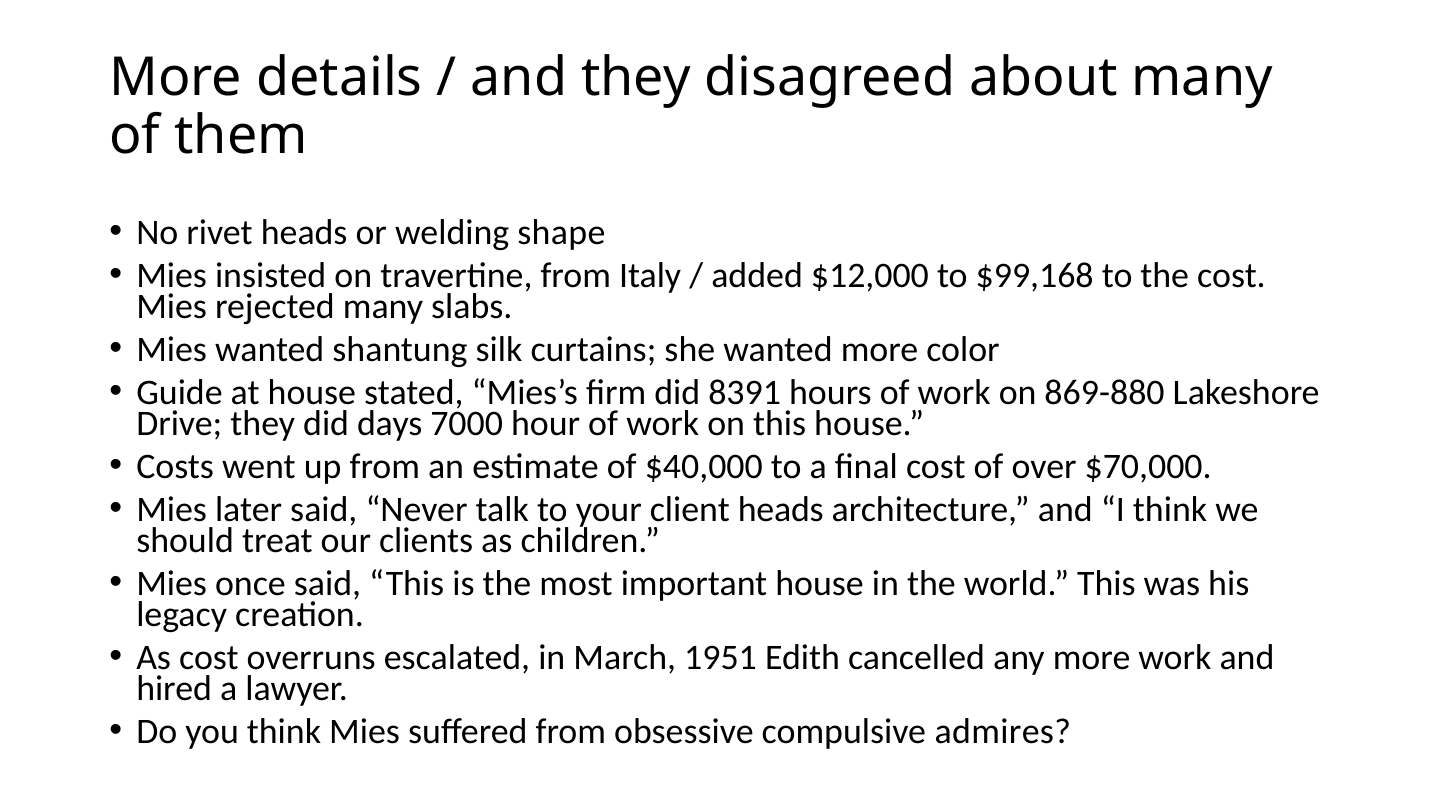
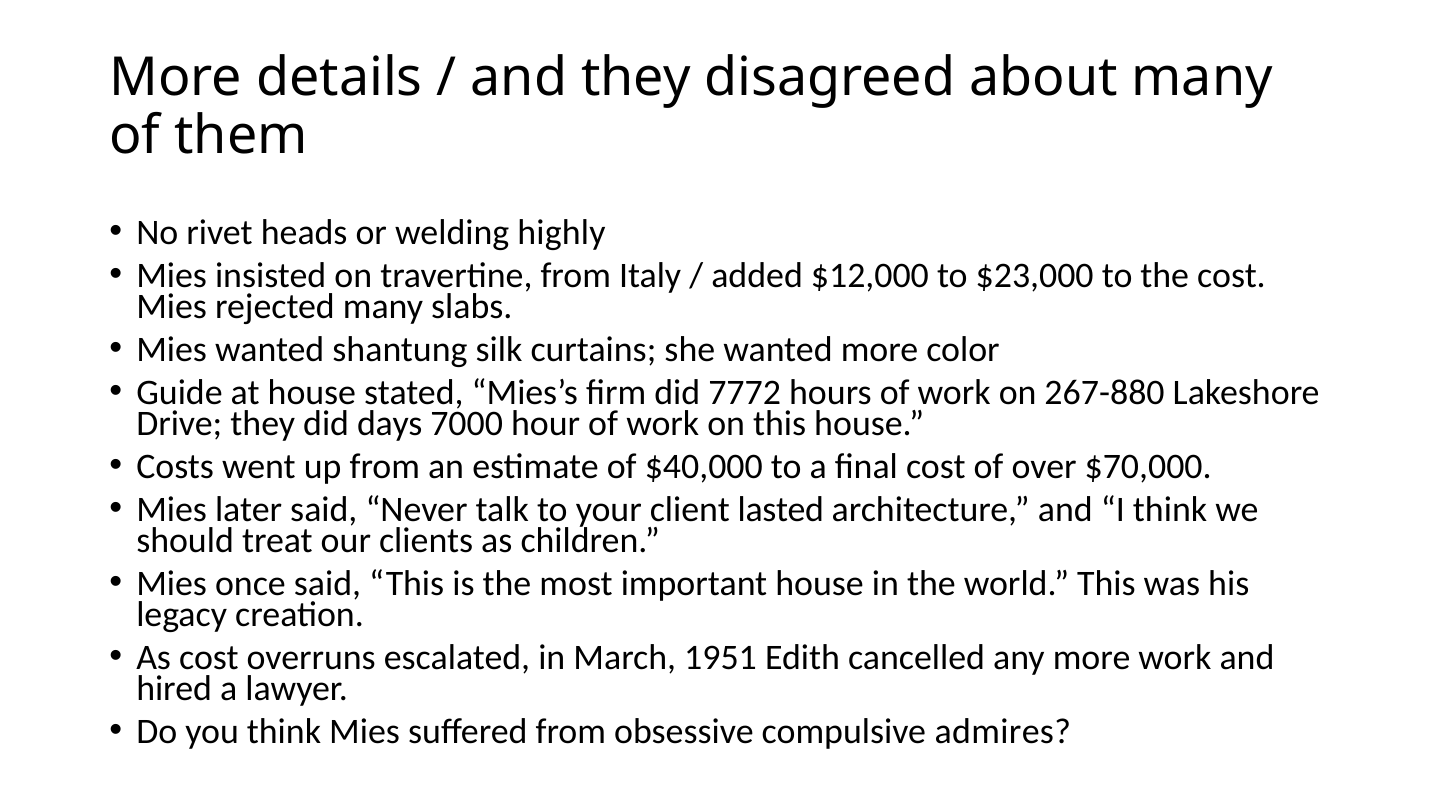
shape: shape -> highly
$99,168: $99,168 -> $23,000
8391: 8391 -> 7772
869-880: 869-880 -> 267-880
client heads: heads -> lasted
